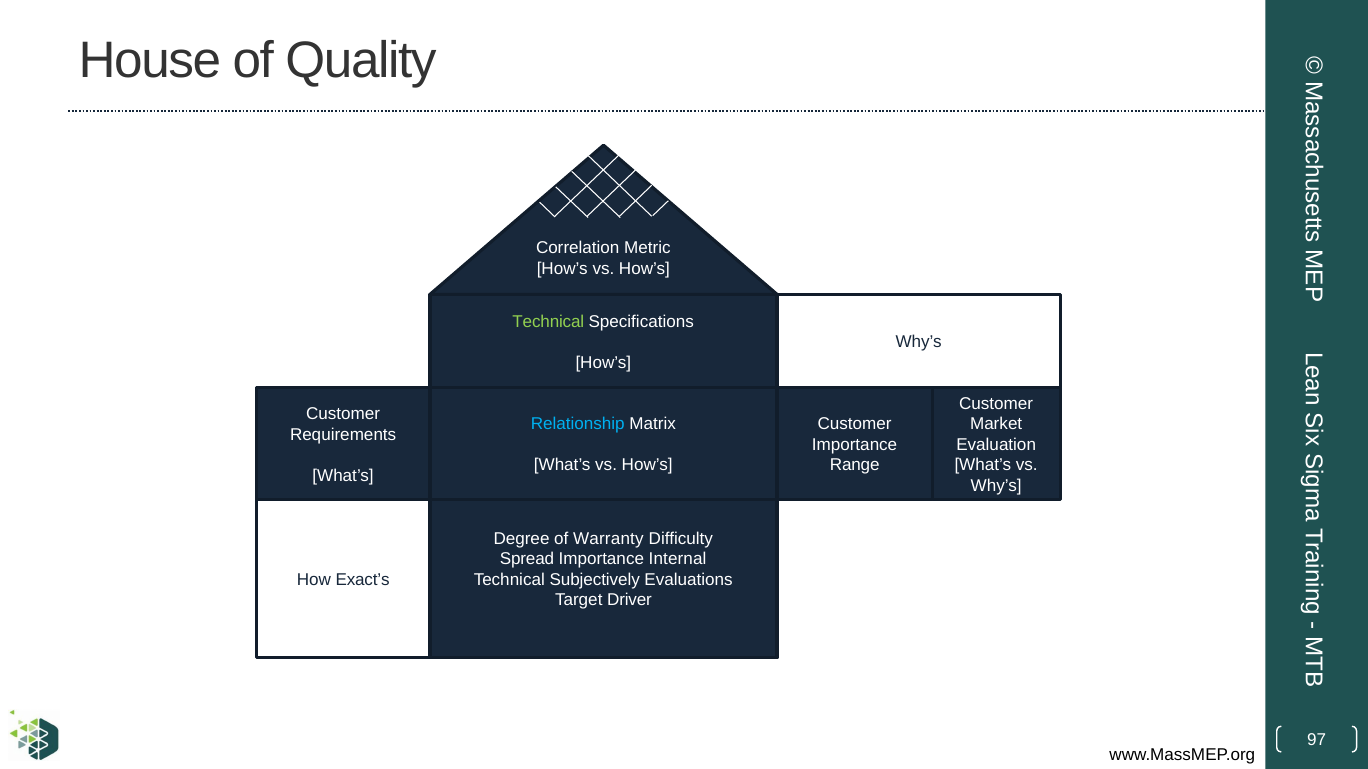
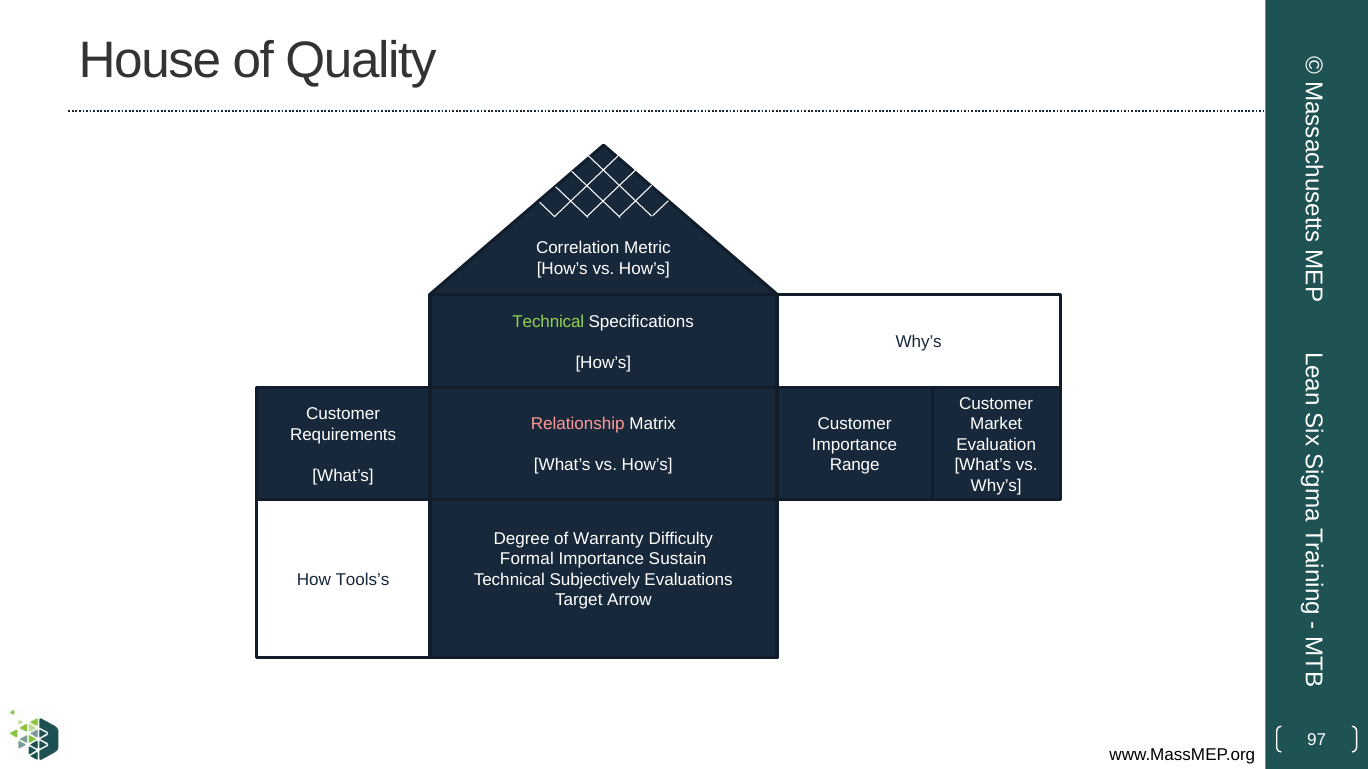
Relationship colour: light blue -> pink
Spread: Spread -> Formal
Internal: Internal -> Sustain
Exact’s: Exact’s -> Tools’s
Driver: Driver -> Arrow
